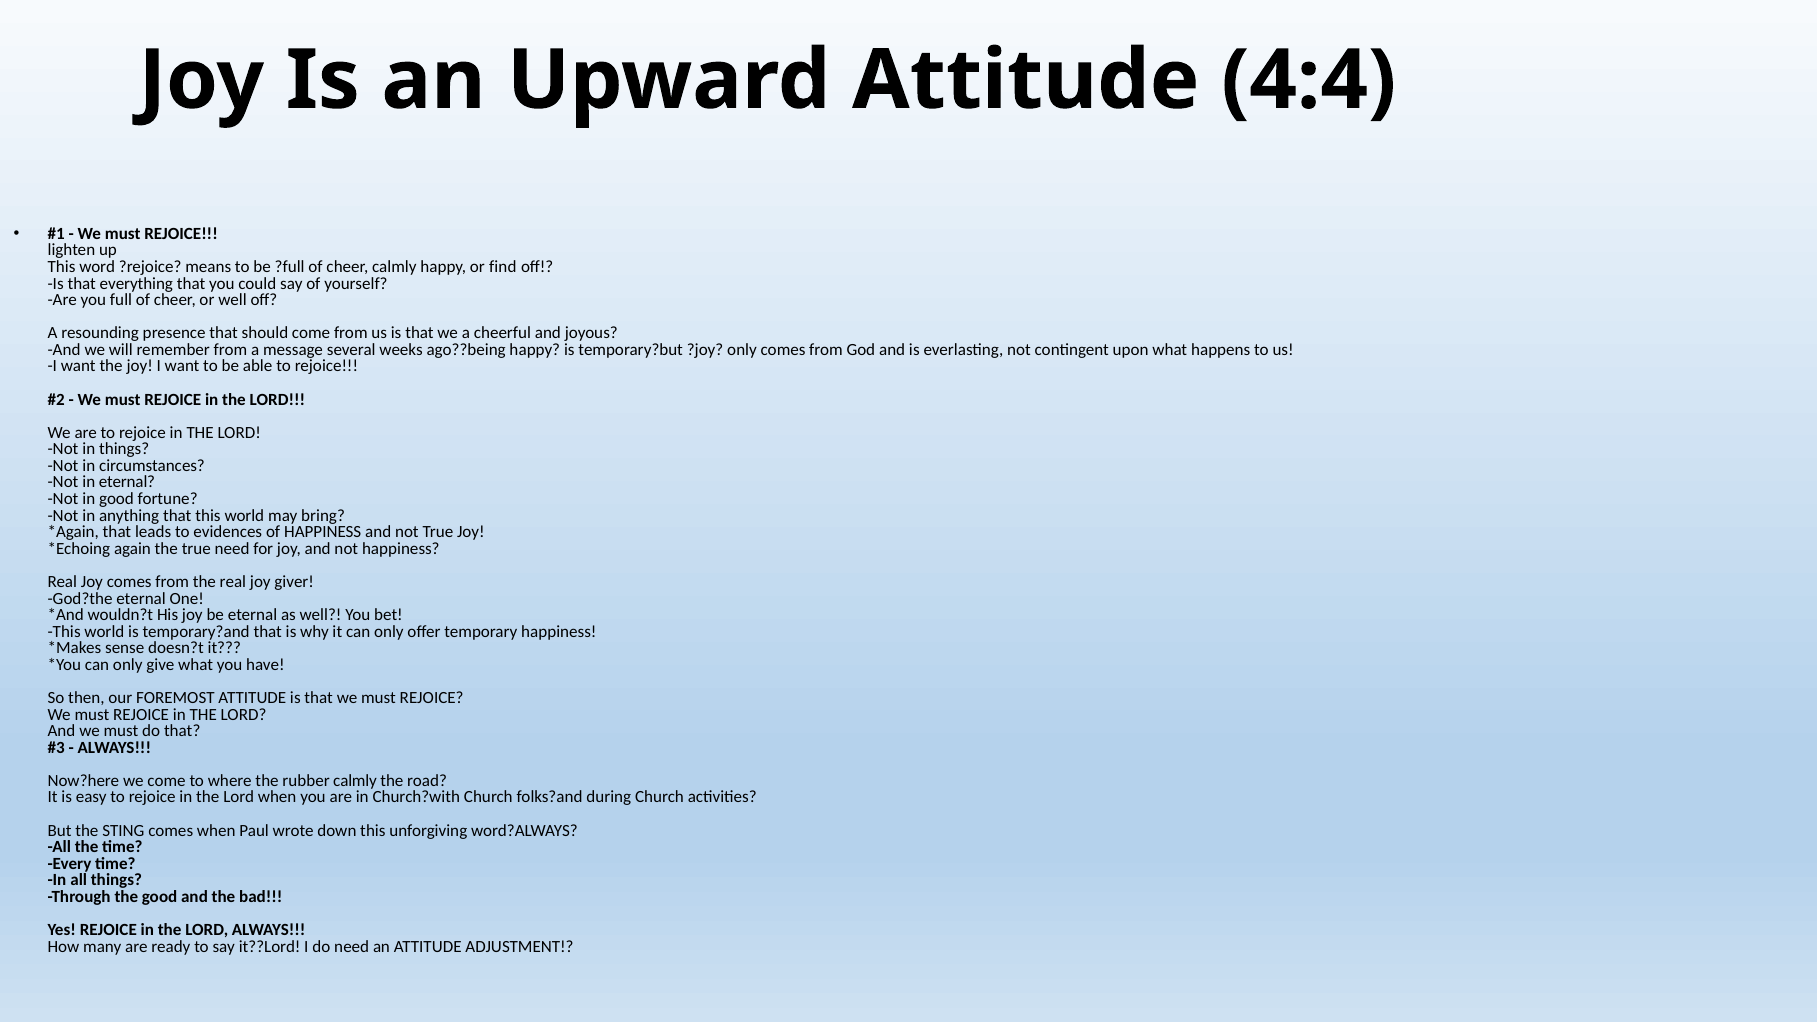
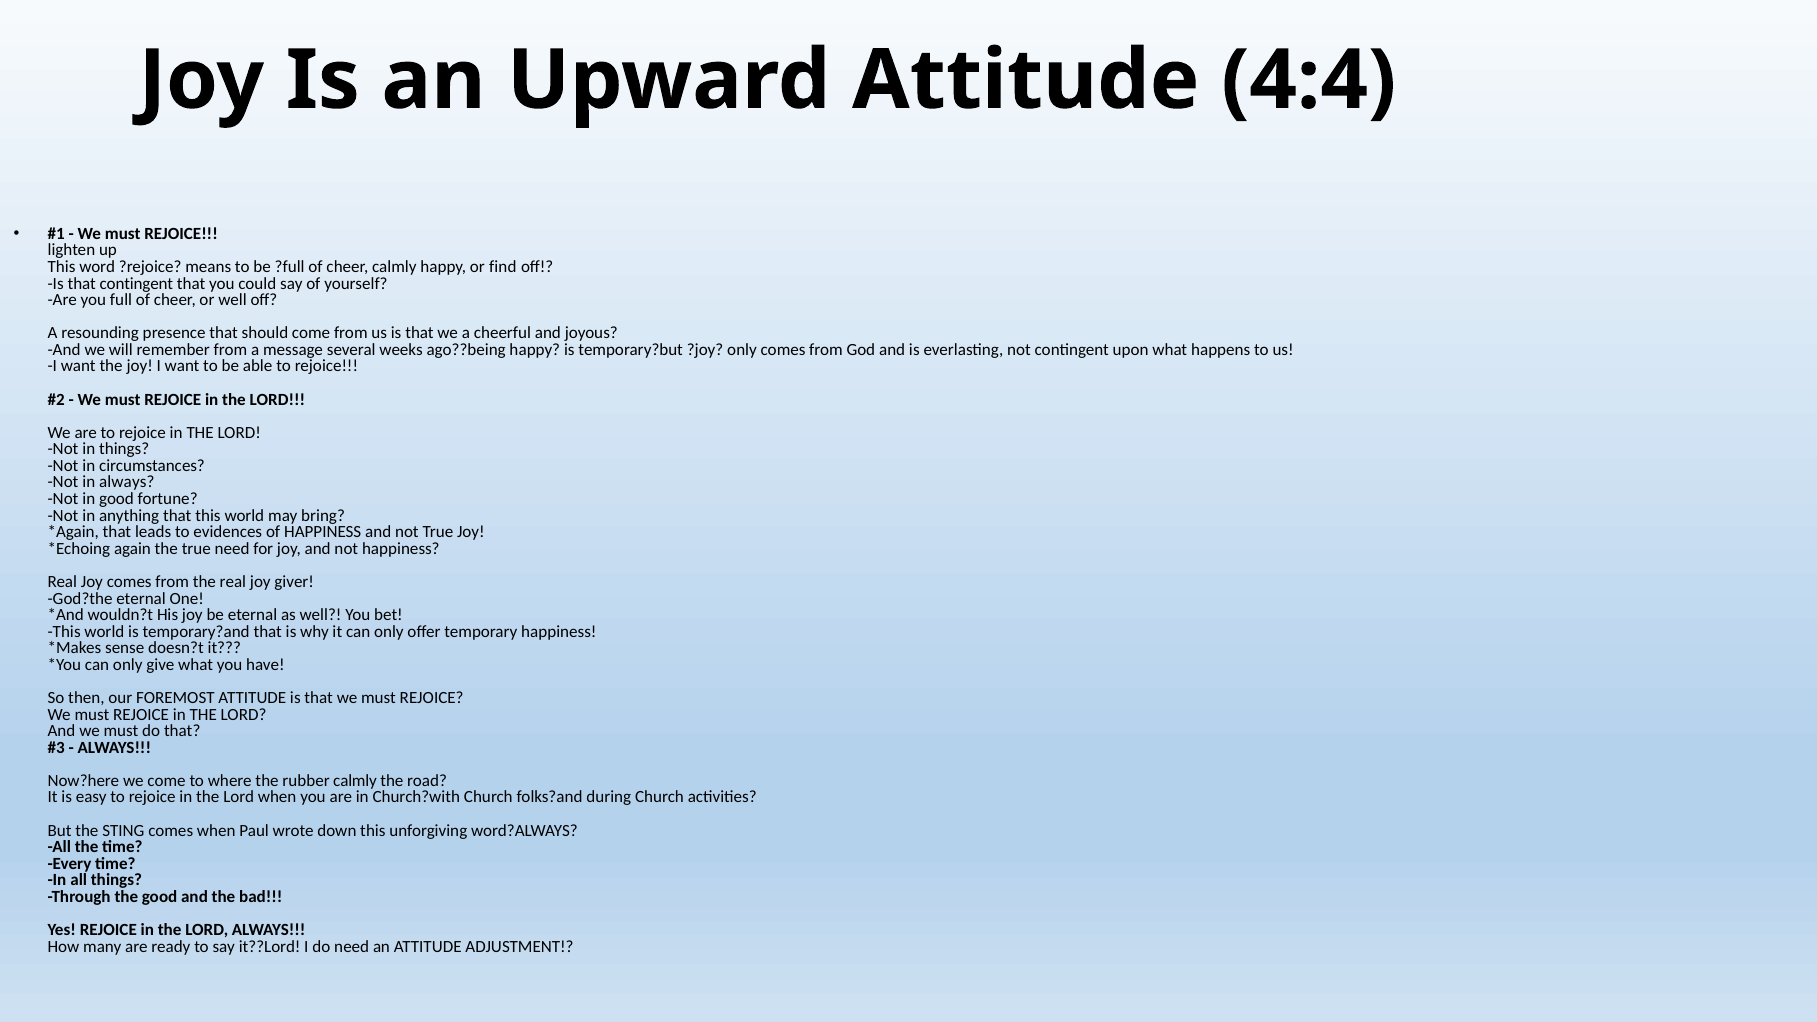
that everything: everything -> contingent
in eternal: eternal -> always
